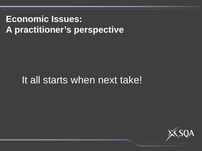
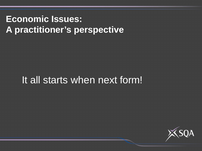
take: take -> form
